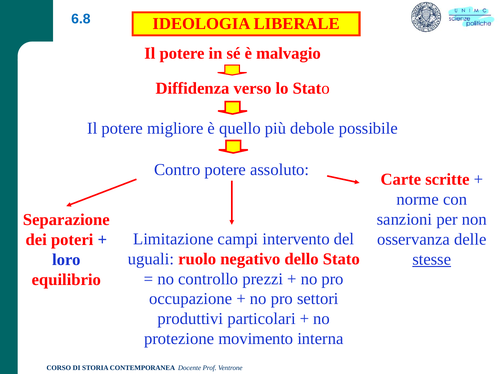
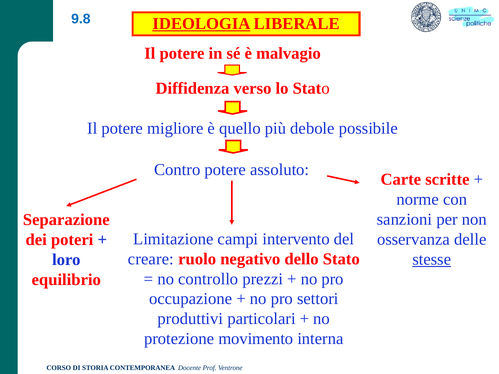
6.8: 6.8 -> 9.8
IDEOLOGIA underline: none -> present
uguali: uguali -> creare
